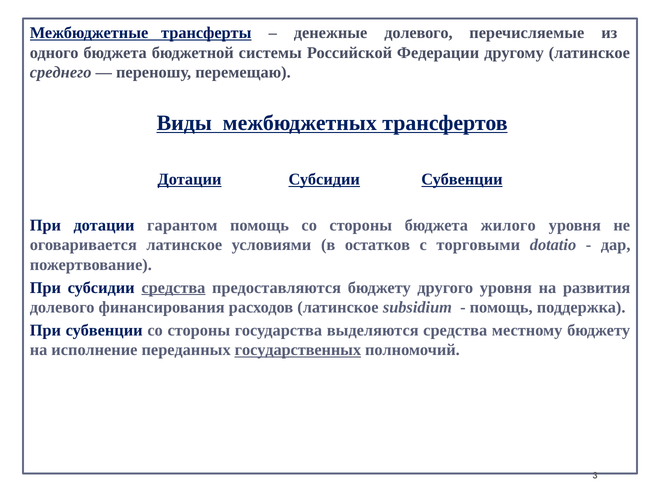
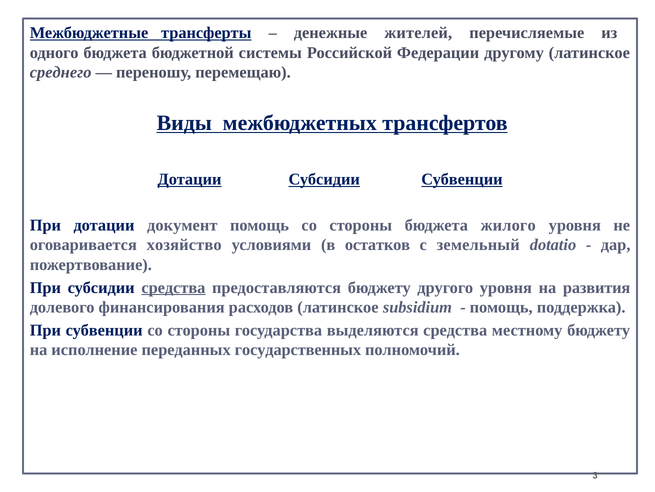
денежные долевого: долевого -> жителей
гарантом: гарантом -> документ
оговаривается латинское: латинское -> хозяйство
торговыми: торговыми -> земельный
государственных underline: present -> none
